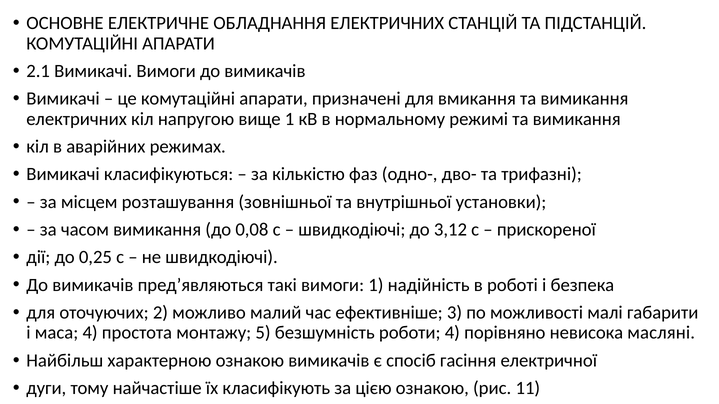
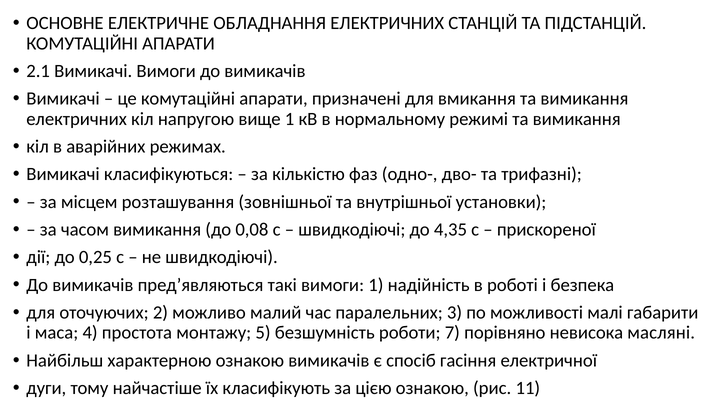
3,12: 3,12 -> 4,35
ефективніше: ефективніше -> паралельних
роботи 4: 4 -> 7
